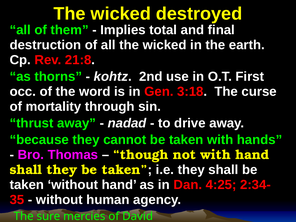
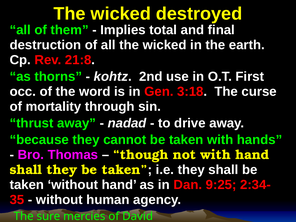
4:25: 4:25 -> 9:25
